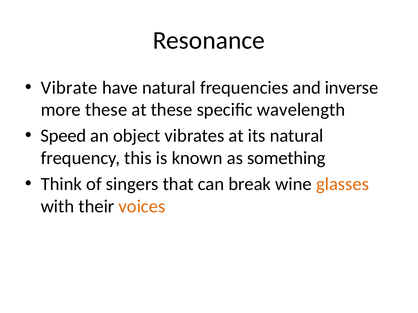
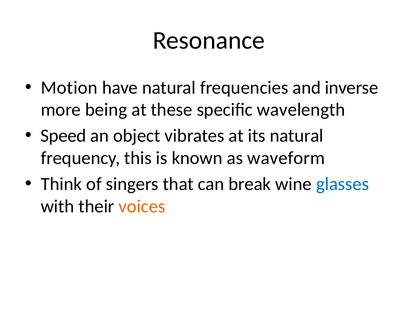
Vibrate: Vibrate -> Motion
more these: these -> being
something: something -> waveform
glasses colour: orange -> blue
